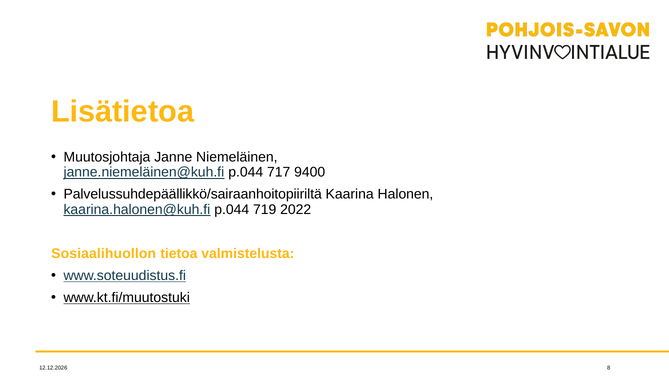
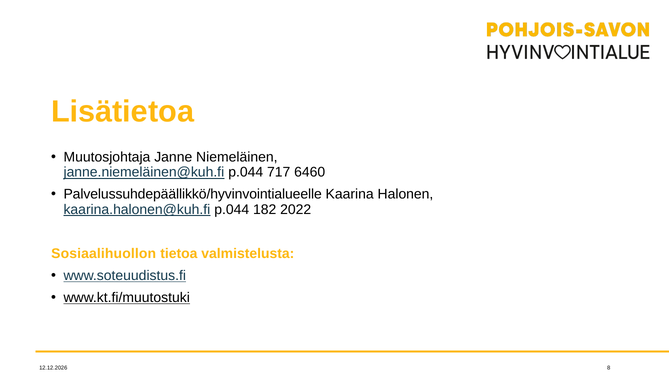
9400: 9400 -> 6460
Palvelussuhdepäällikkö/sairaanhoitopiiriltä: Palvelussuhdepäällikkö/sairaanhoitopiiriltä -> Palvelussuhdepäällikkö/hyvinvointialueelle
719: 719 -> 182
